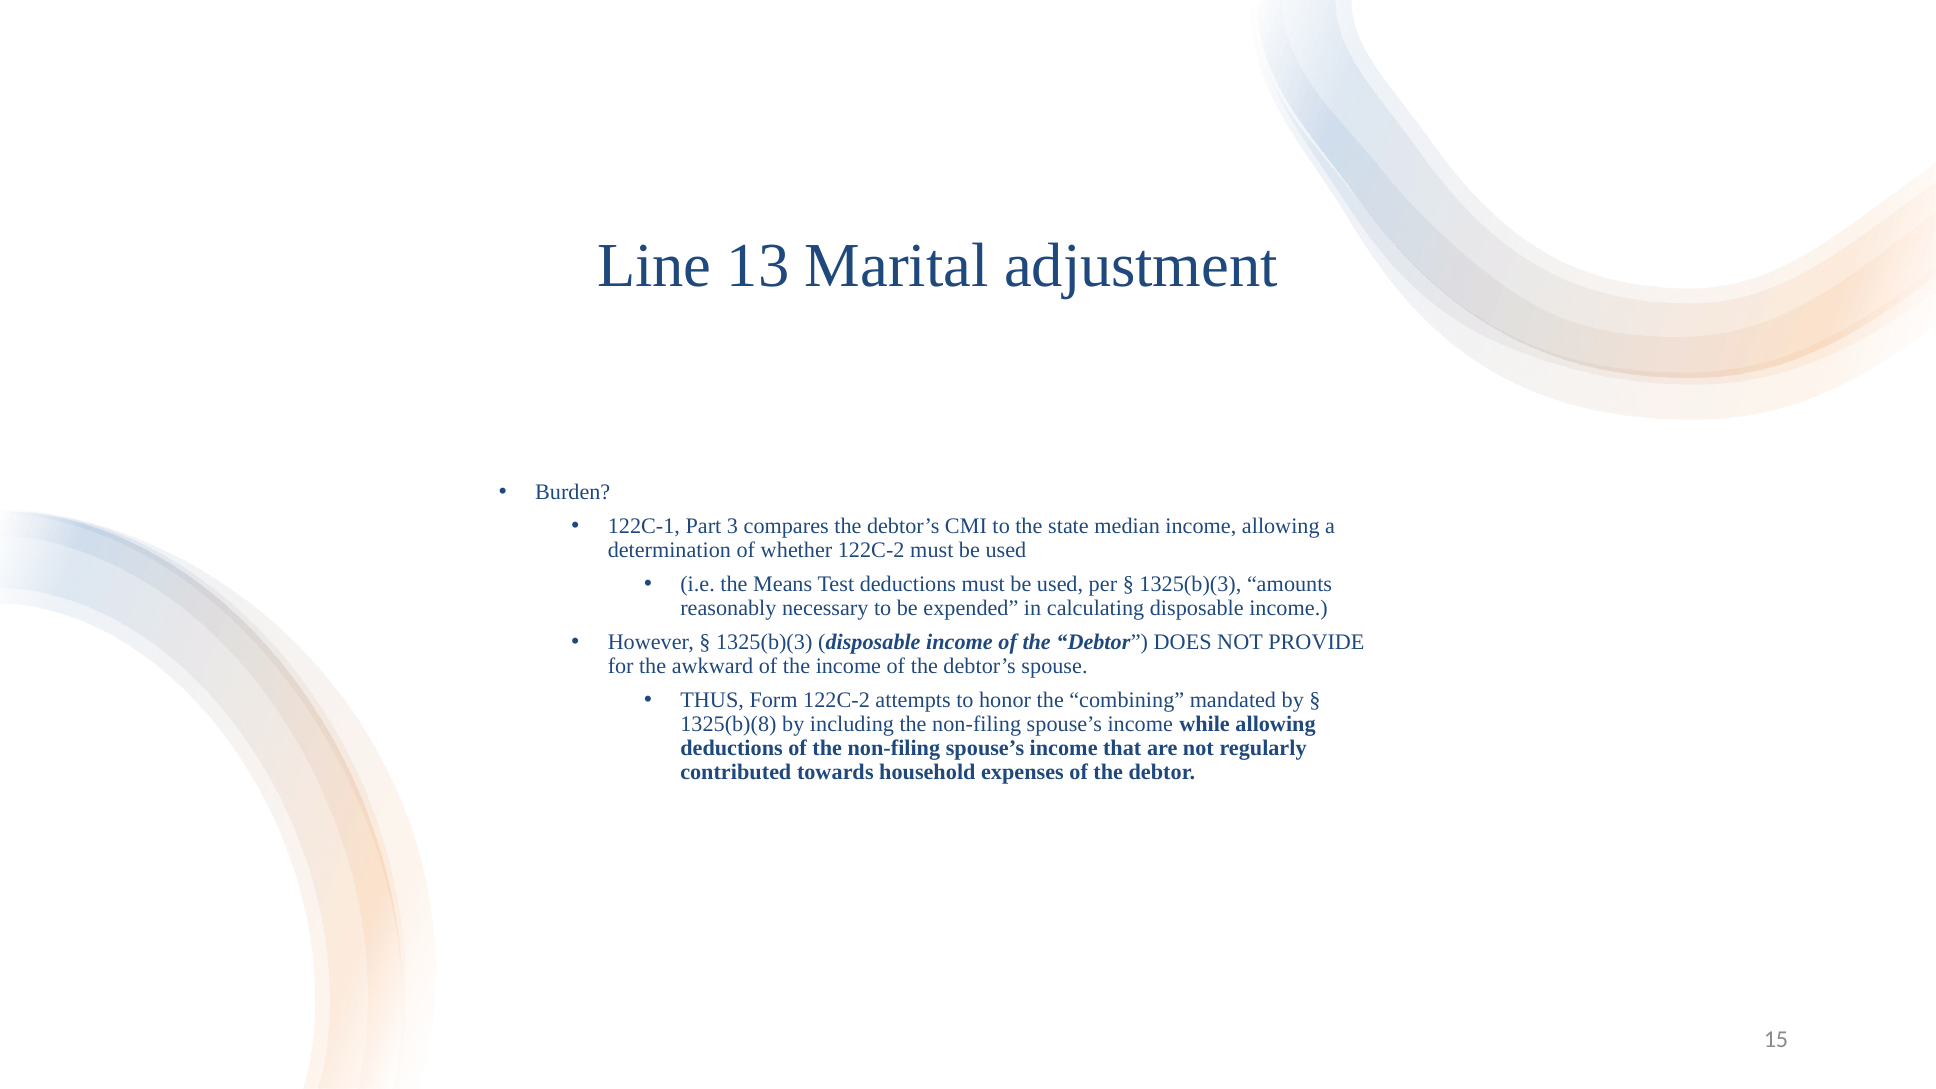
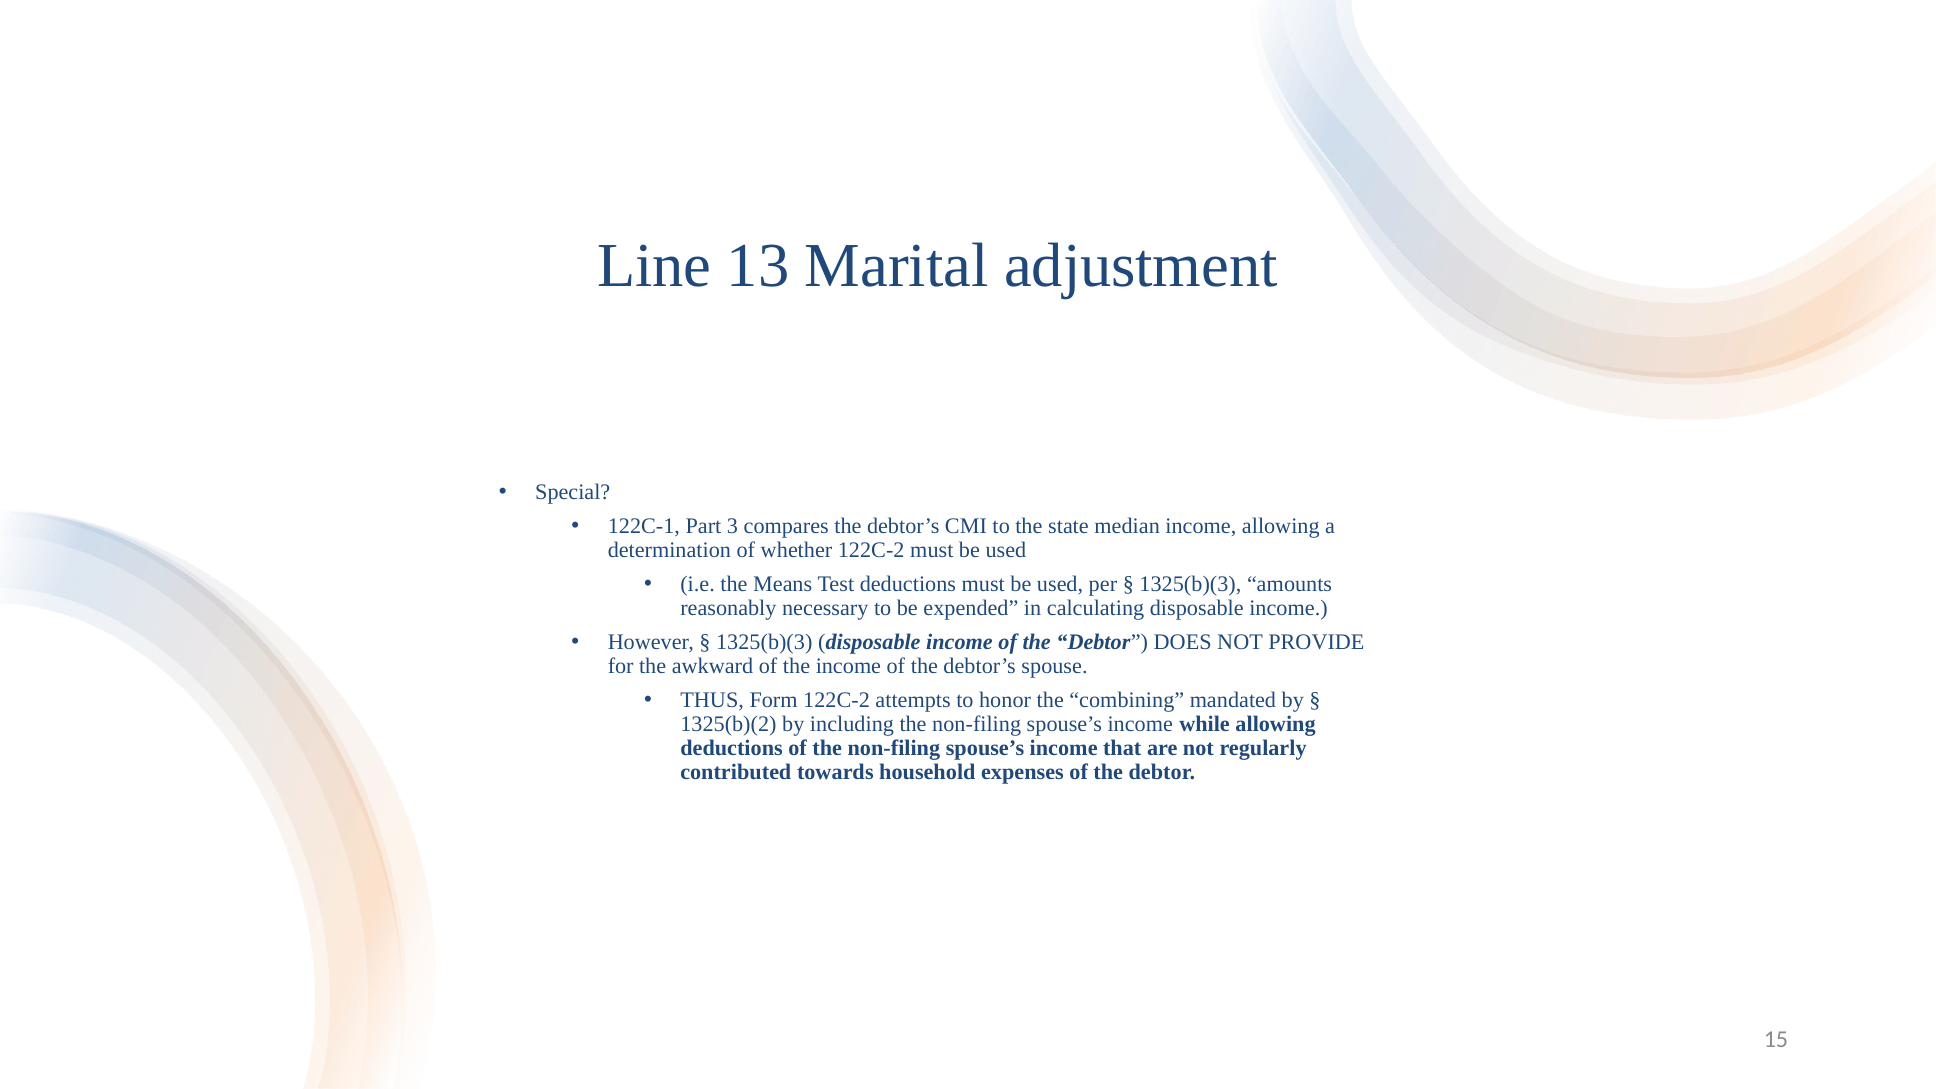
Burden: Burden -> Special
1325(b)(8: 1325(b)(8 -> 1325(b)(2
